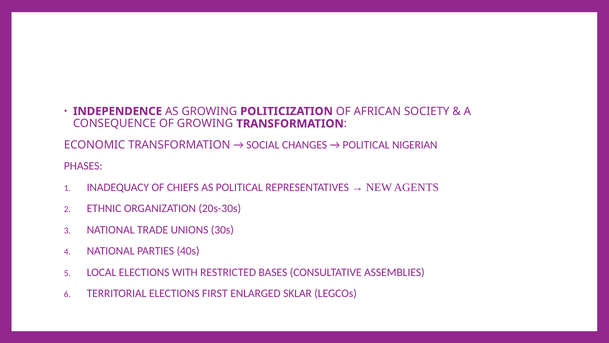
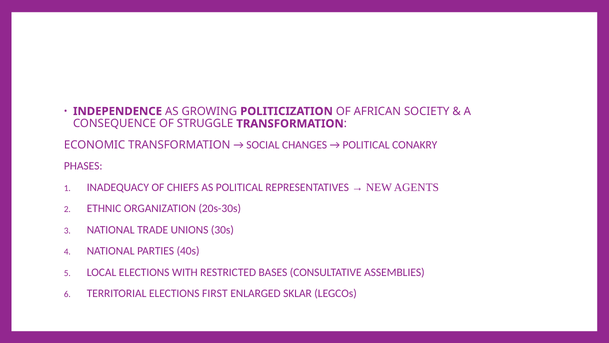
OF GROWING: GROWING -> STRUGGLE
NIGERIAN: NIGERIAN -> CONAKRY
